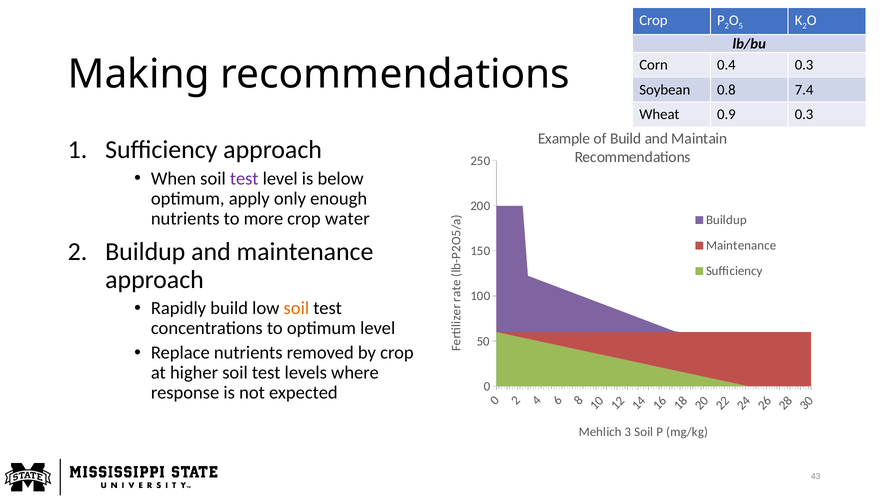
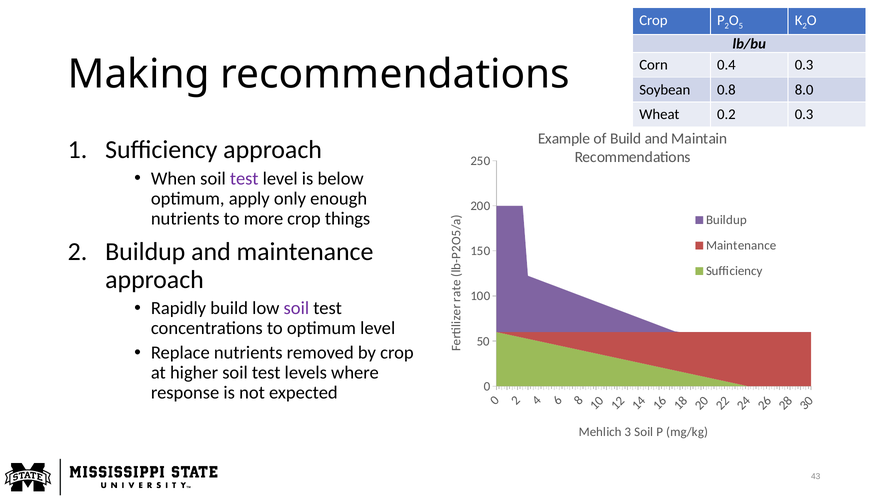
7.4: 7.4 -> 8.0
0.9: 0.9 -> 0.2
water: water -> things
soil at (296, 308) colour: orange -> purple
